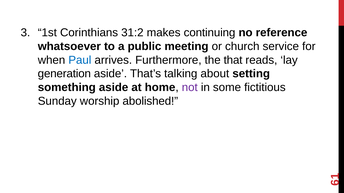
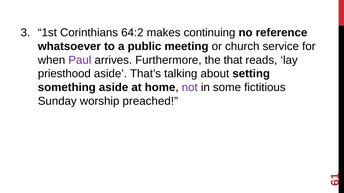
31:2: 31:2 -> 64:2
Paul colour: blue -> purple
generation: generation -> priesthood
abolished: abolished -> preached
